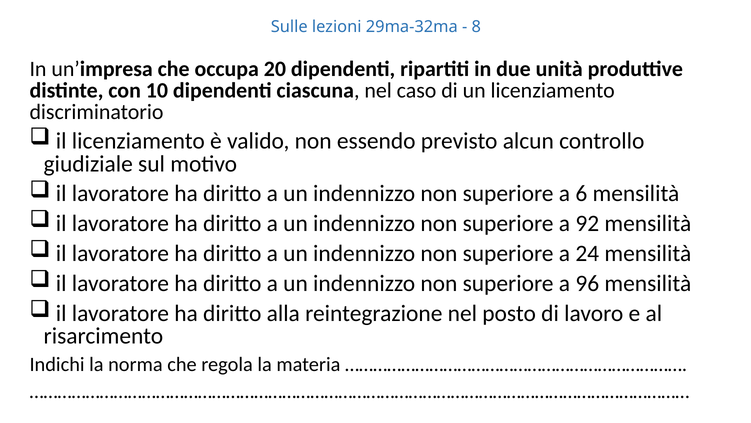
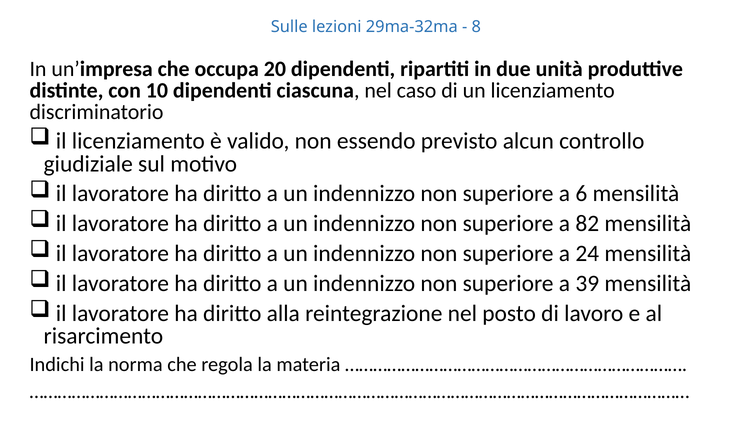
92: 92 -> 82
96: 96 -> 39
